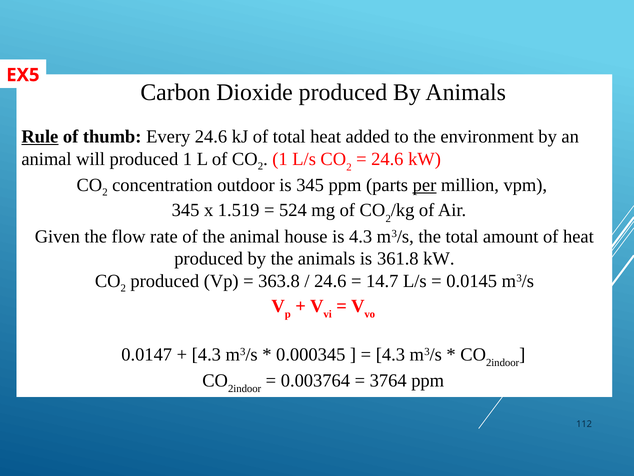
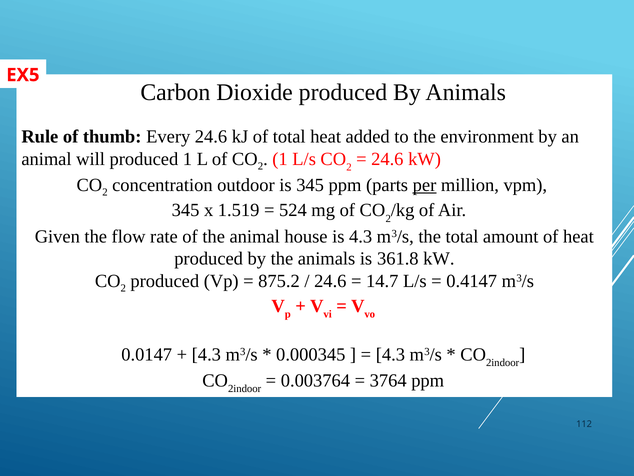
Rule underline: present -> none
363.8: 363.8 -> 875.2
0.0145: 0.0145 -> 0.4147
